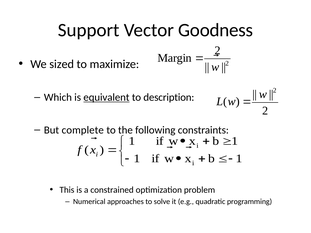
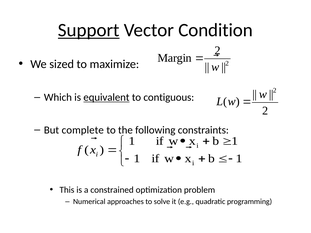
Support underline: none -> present
Goodness: Goodness -> Condition
description: description -> contiguous
